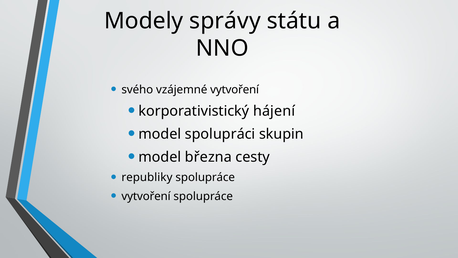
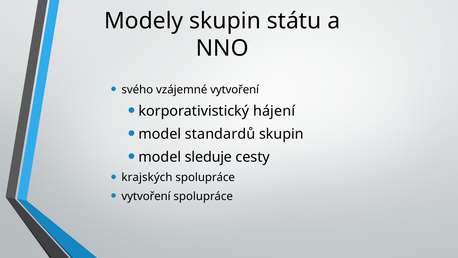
Modely správy: správy -> skupin
spolupráci: spolupráci -> standardů
března: března -> sleduje
republiky: republiky -> krajských
